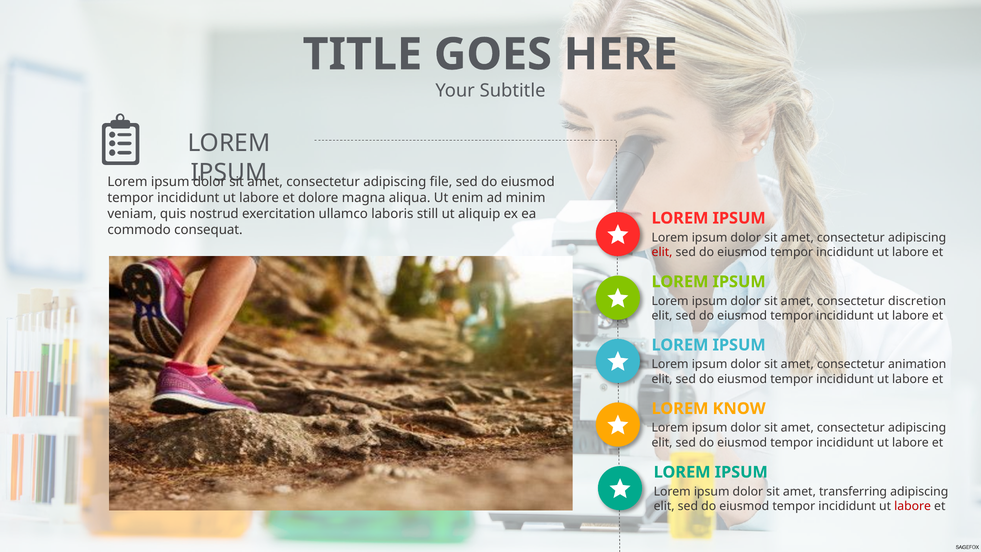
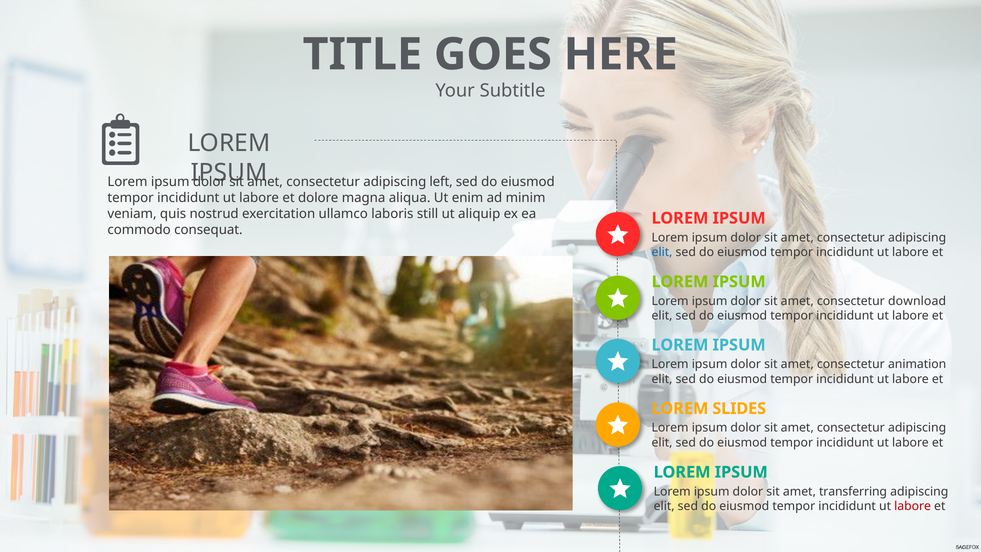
file: file -> left
elit at (662, 252) colour: red -> blue
discretion: discretion -> download
KNOW: KNOW -> SLIDES
